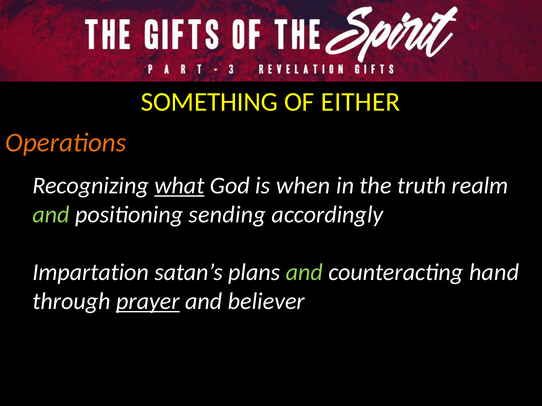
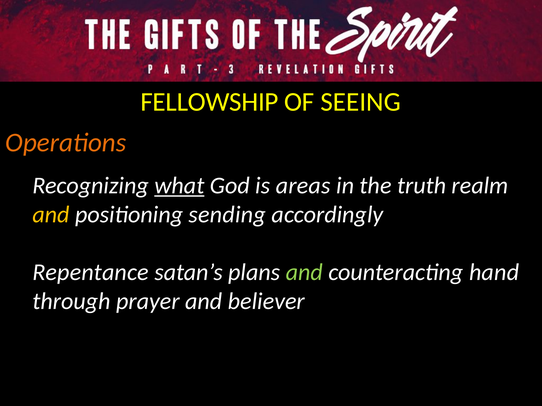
SOMETHING: SOMETHING -> FELLOWSHIP
EITHER: EITHER -> SEEING
when: when -> areas
and at (51, 215) colour: light green -> yellow
Impartation: Impartation -> Repentance
prayer underline: present -> none
